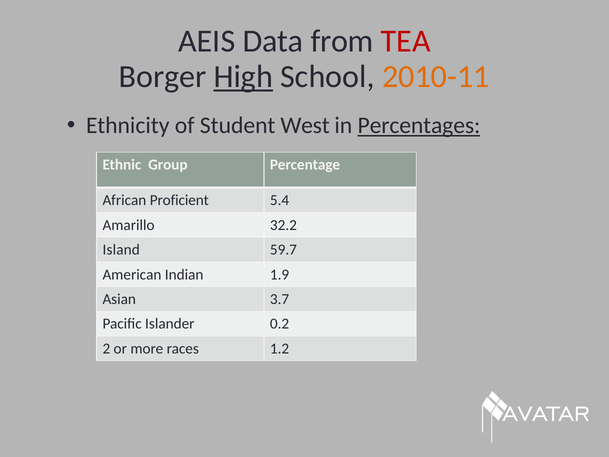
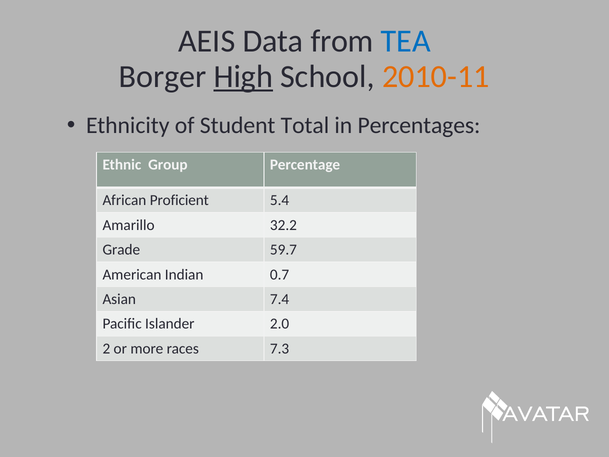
TEA colour: red -> blue
West: West -> Total
Percentages underline: present -> none
Island: Island -> Grade
1.9: 1.9 -> 0.7
3.7: 3.7 -> 7.4
0.2: 0.2 -> 2.0
1.2: 1.2 -> 7.3
